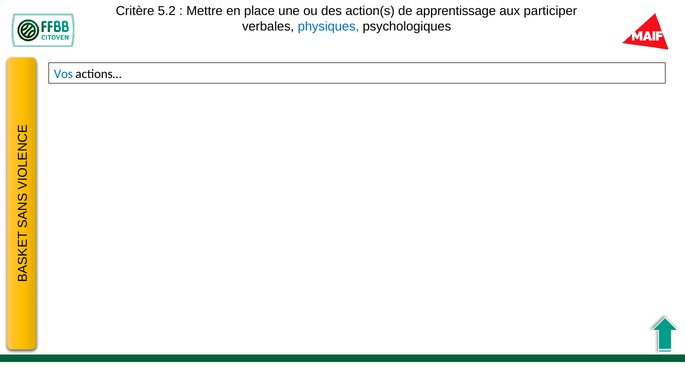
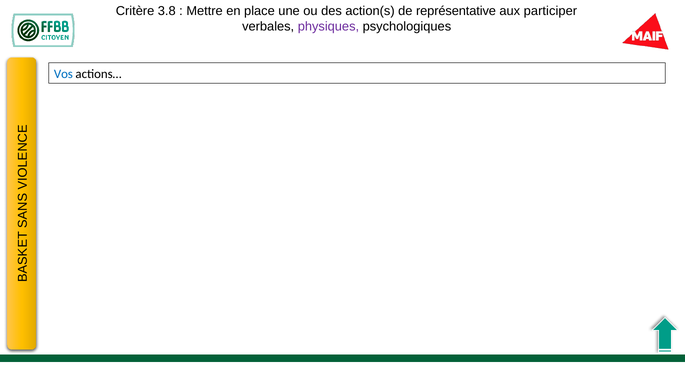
5.2: 5.2 -> 3.8
apprentissage: apprentissage -> représentative
physiques colour: blue -> purple
